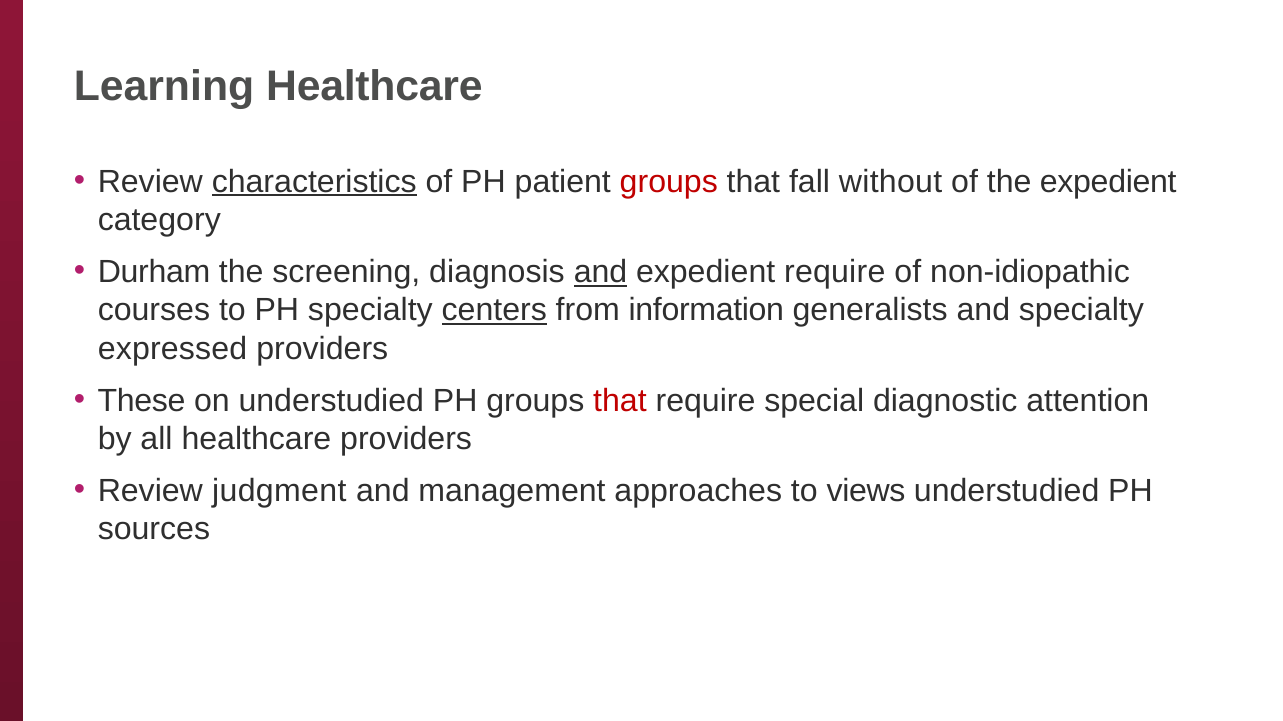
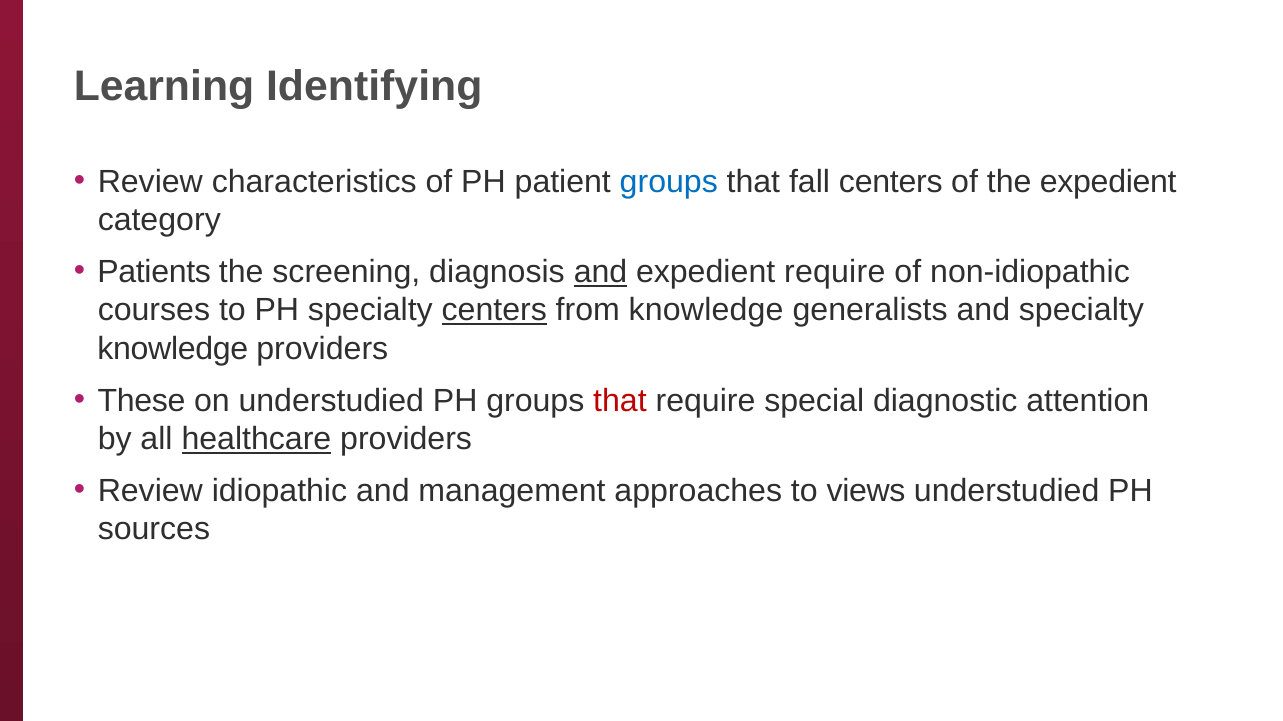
Learning Healthcare: Healthcare -> Identifying
characteristics underline: present -> none
groups at (669, 182) colour: red -> blue
fall without: without -> centers
Durham: Durham -> Patients
from information: information -> knowledge
expressed at (173, 349): expressed -> knowledge
healthcare at (256, 440) underline: none -> present
judgment: judgment -> idiopathic
